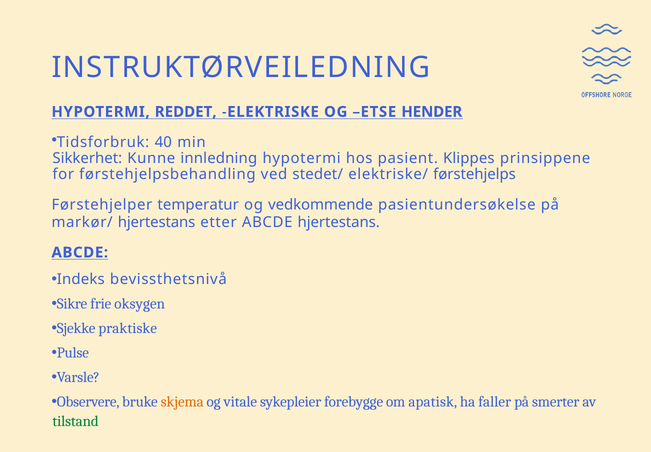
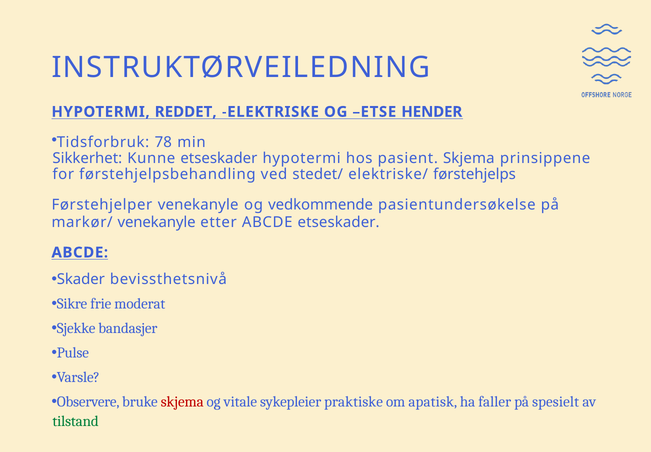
40: 40 -> 78
Kunne innledning: innledning -> etseskader
pasient Klippes: Klippes -> Skjema
Førstehjelper temperatur: temperatur -> venekanyle
markør/ hjertestans: hjertestans -> venekanyle
ABCDE hjertestans: hjertestans -> etseskader
Indeks: Indeks -> Skader
oksygen: oksygen -> moderat
praktiske: praktiske -> bandasjer
skjema at (182, 402) colour: orange -> red
forebygge: forebygge -> praktiske
smerter: smerter -> spesielt
